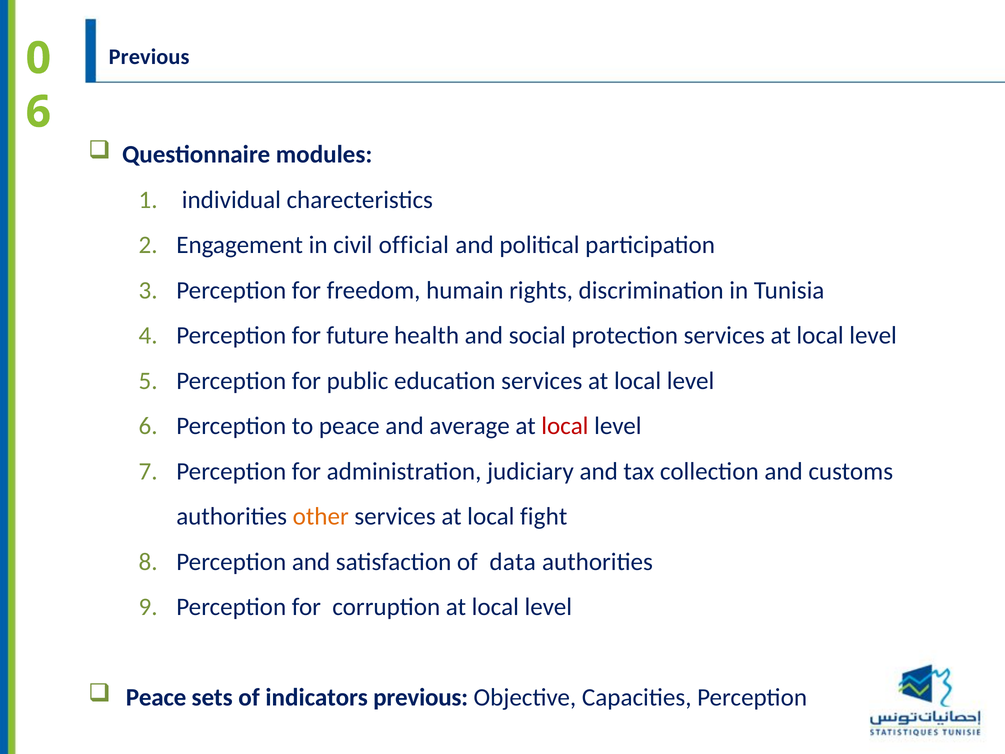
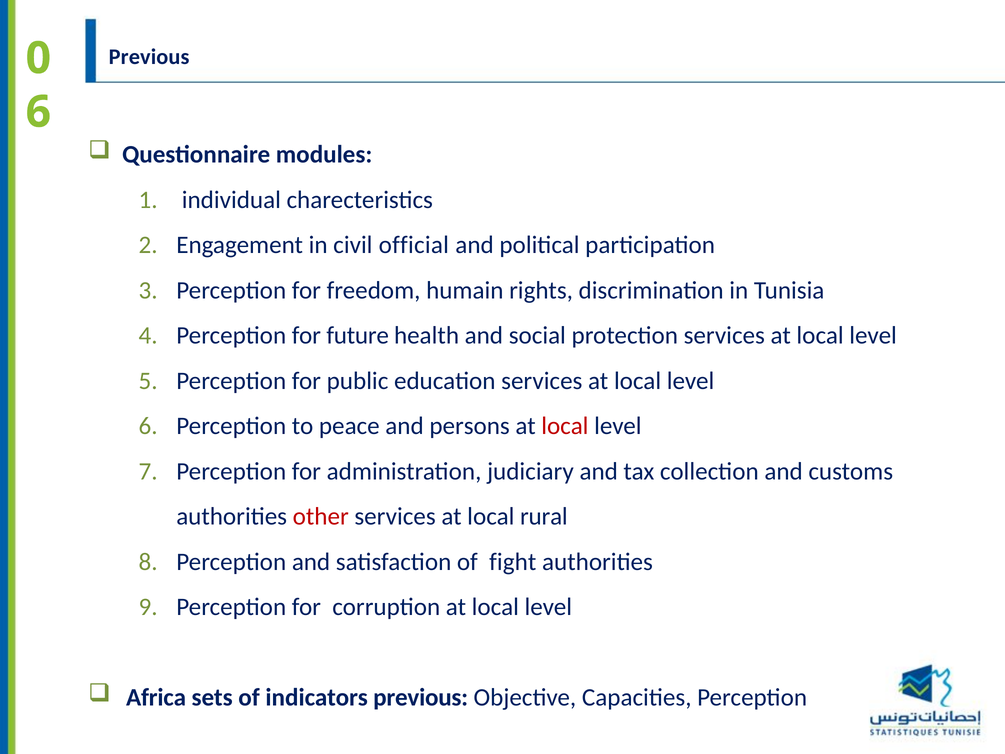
average: average -> persons
other colour: orange -> red
fight: fight -> rural
data: data -> fight
Peace at (156, 697): Peace -> Africa
